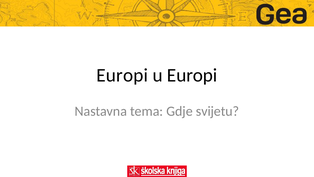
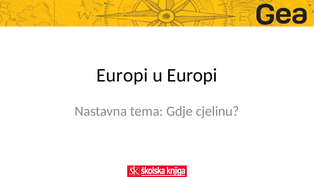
svijetu: svijetu -> cjelinu
